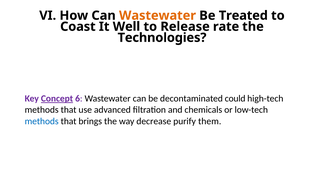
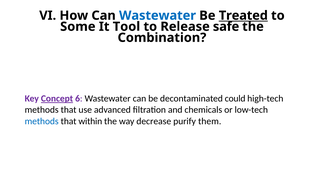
Wastewater at (158, 16) colour: orange -> blue
Treated underline: none -> present
Coast: Coast -> Some
Well: Well -> Tool
rate: rate -> safe
Technologies: Technologies -> Combination
brings: brings -> within
